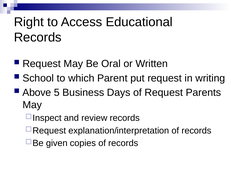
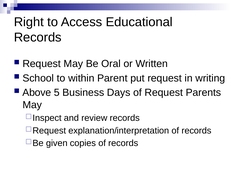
which: which -> within
